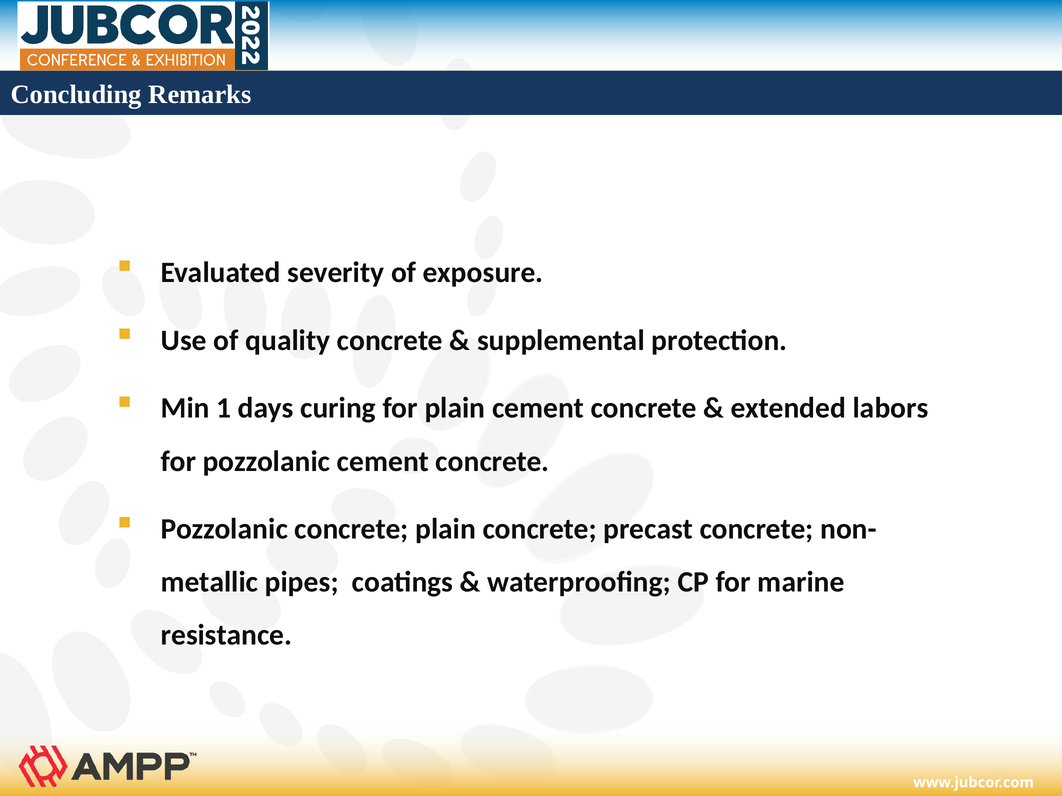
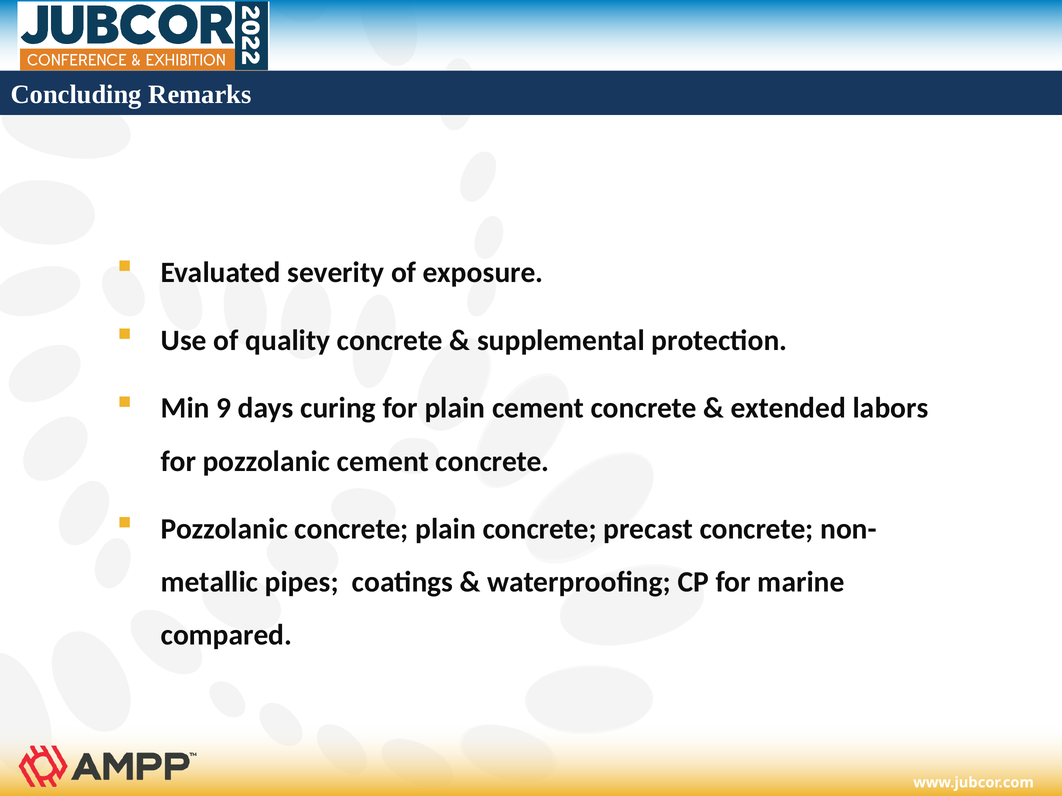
1: 1 -> 9
resistance: resistance -> compared
